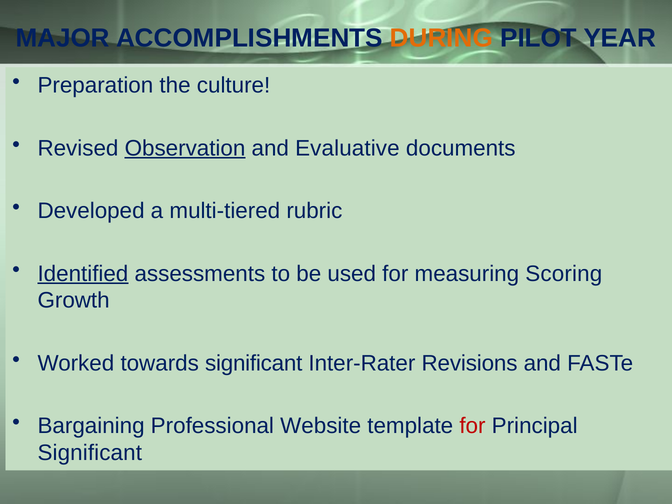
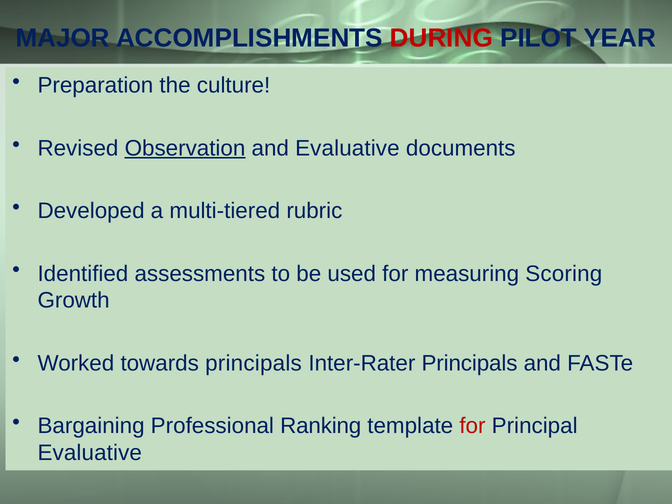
DURING colour: orange -> red
Identified underline: present -> none
towards significant: significant -> principals
Inter-Rater Revisions: Revisions -> Principals
Website: Website -> Ranking
Significant at (90, 453): Significant -> Evaluative
